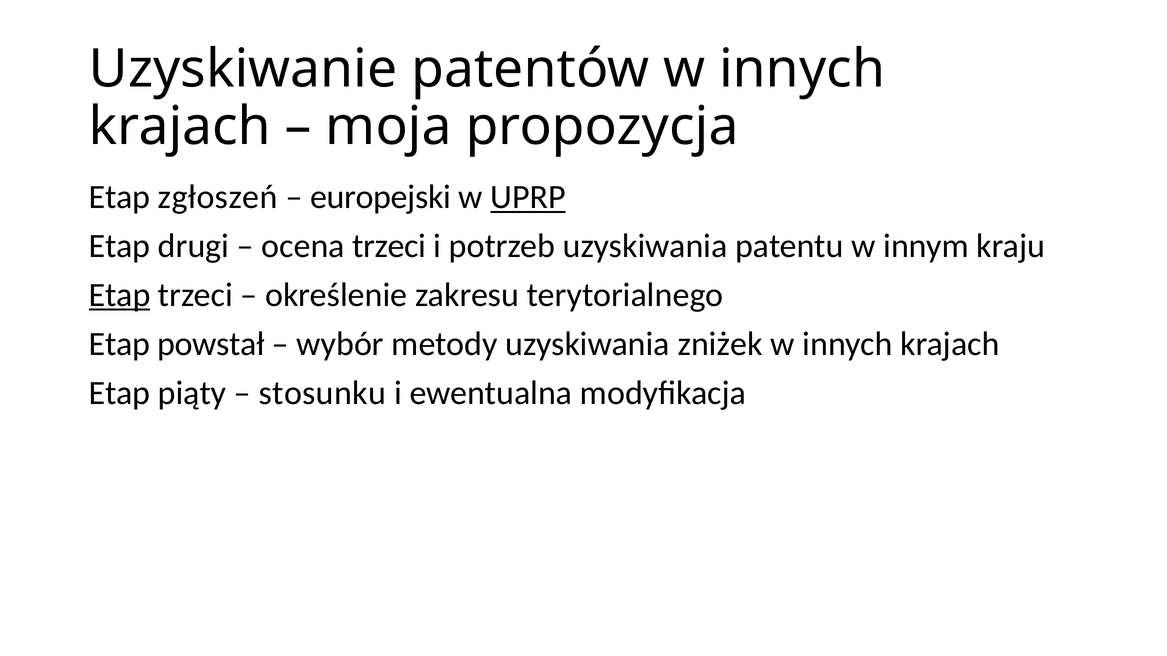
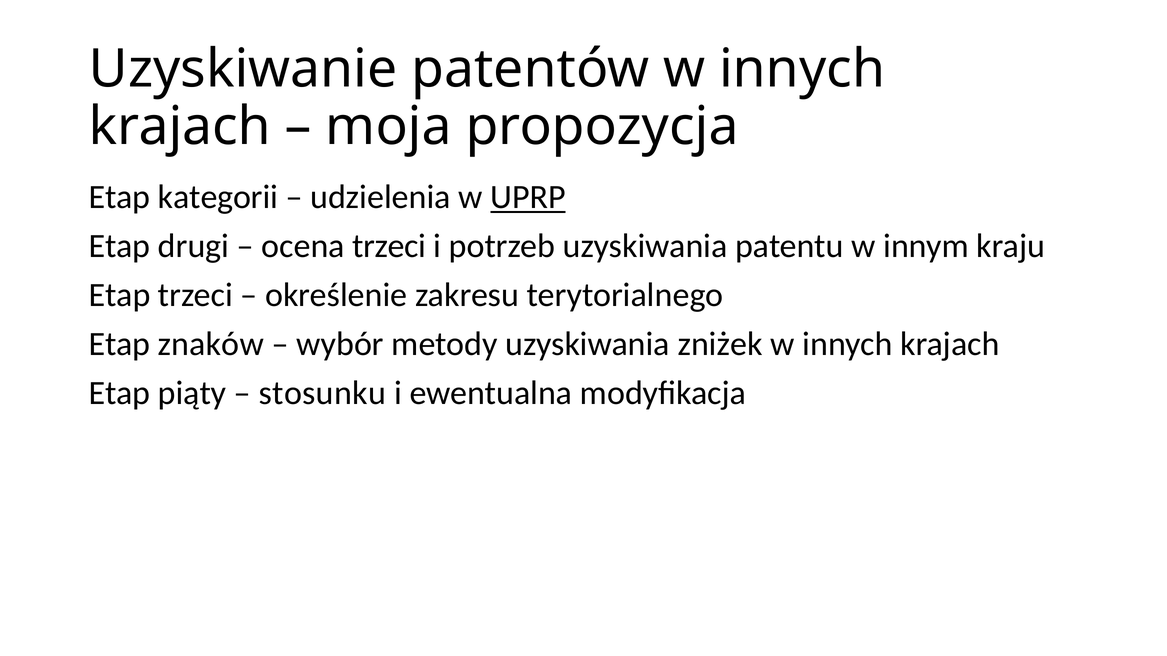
zgłoszeń: zgłoszeń -> kategorii
europejski: europejski -> udzielenia
Etap at (120, 295) underline: present -> none
powstał: powstał -> znaków
